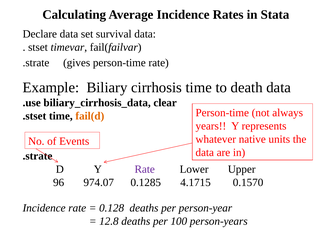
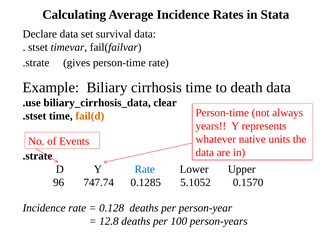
Rate at (145, 169) colour: purple -> blue
974.07: 974.07 -> 747.74
4.1715: 4.1715 -> 5.1052
